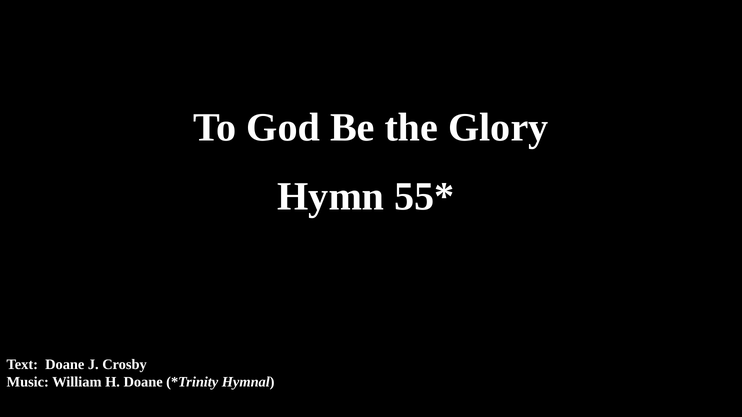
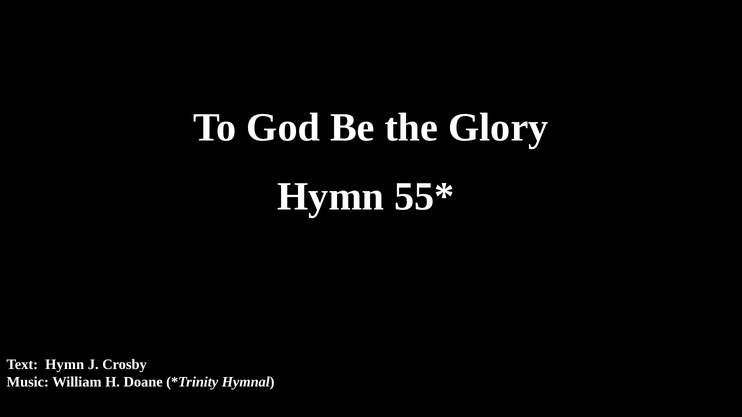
Text Doane: Doane -> Hymn
